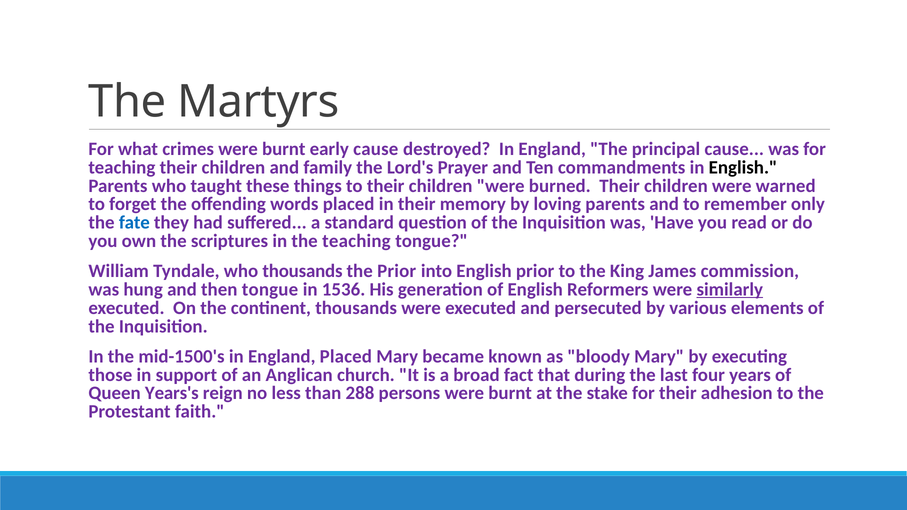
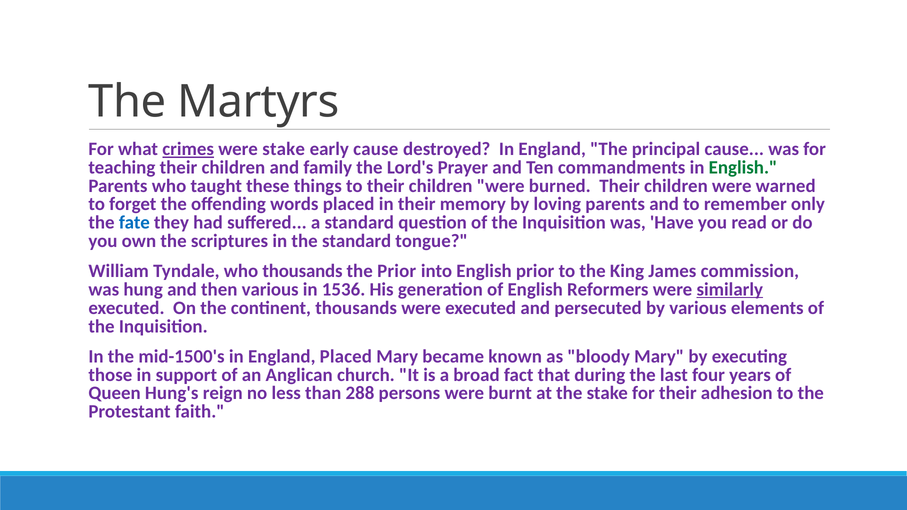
crimes underline: none -> present
burnt at (284, 149): burnt -> stake
English at (743, 168) colour: black -> green
the teaching: teaching -> standard
then tongue: tongue -> various
Years's: Years's -> Hung's
